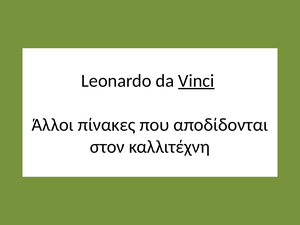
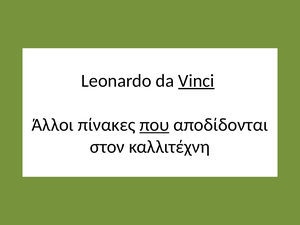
που underline: none -> present
